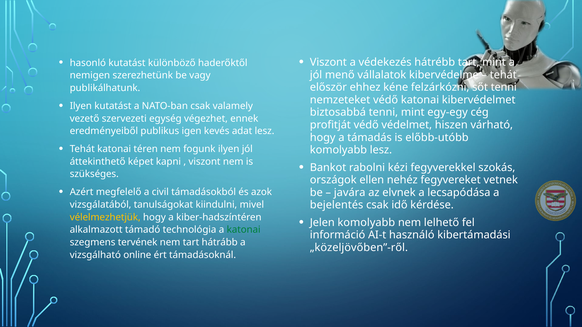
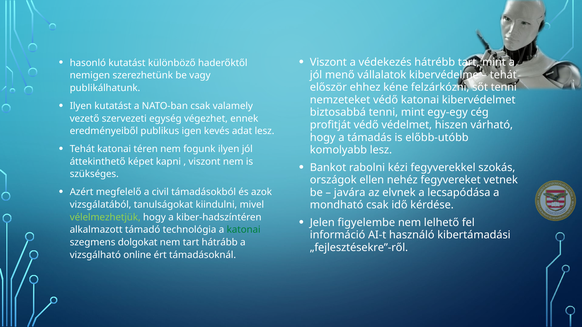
bejelentés: bejelentés -> mondható
vélelmezhetjük colour: yellow -> light green
Jelen komolyabb: komolyabb -> figyelembe
tervének: tervének -> dolgokat
„közeljövőben”-ről: „közeljövőben”-ről -> „fejlesztésekre”-ről
